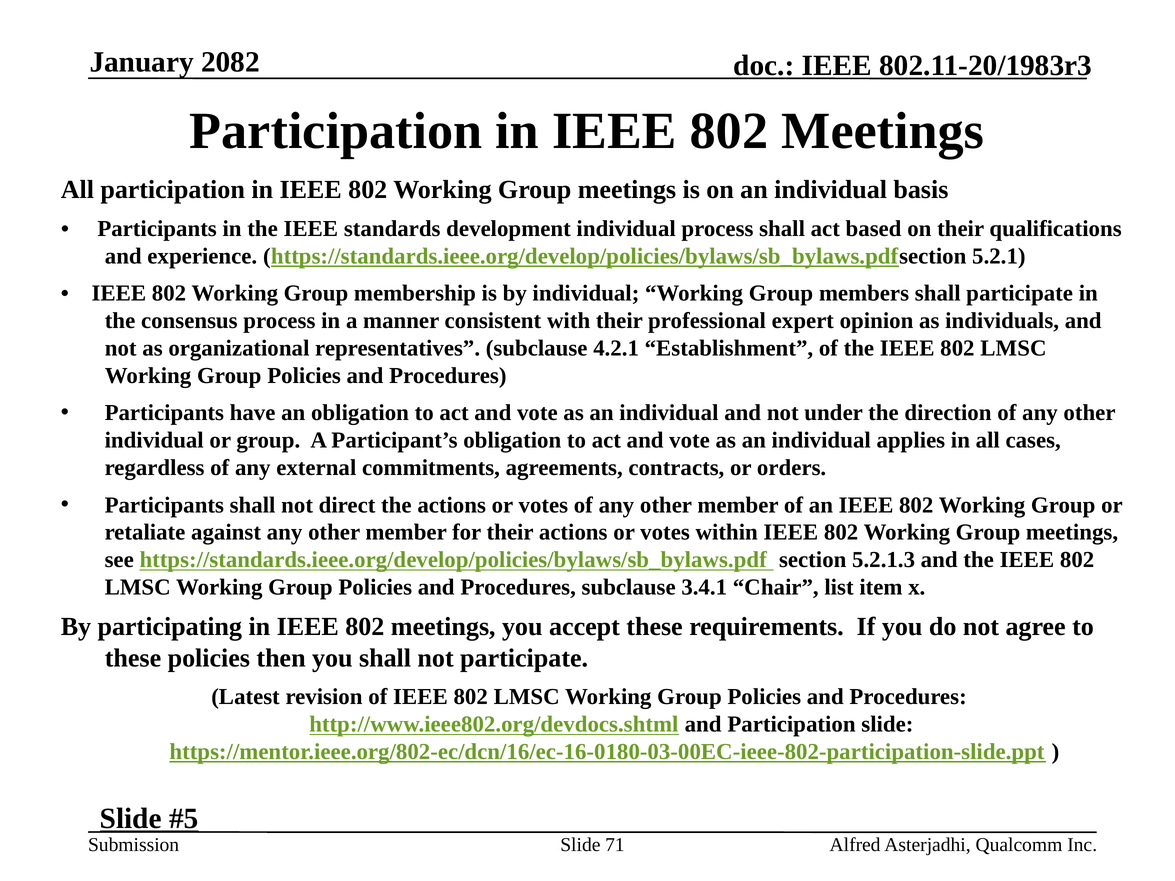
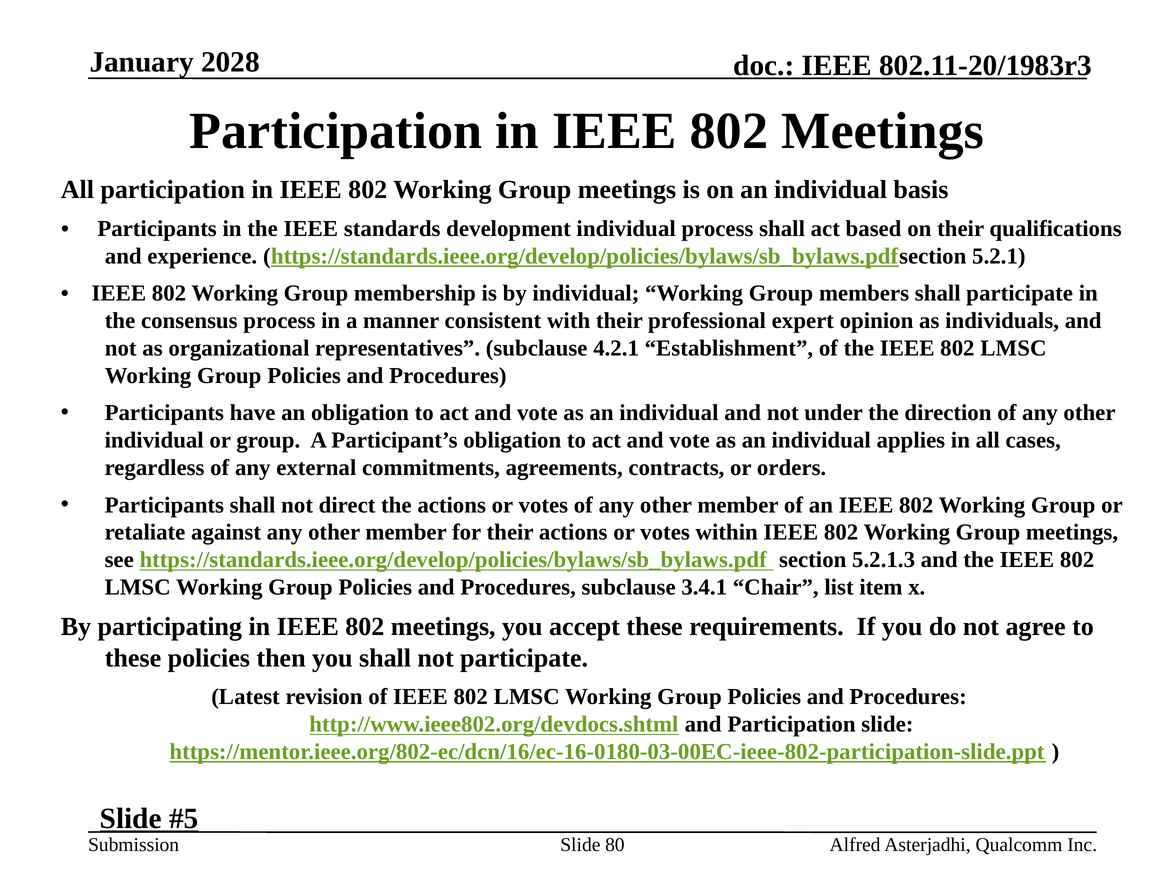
2082: 2082 -> 2028
71: 71 -> 80
